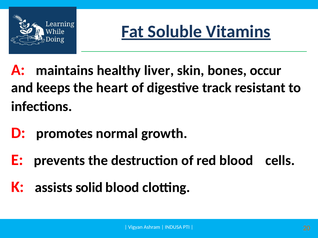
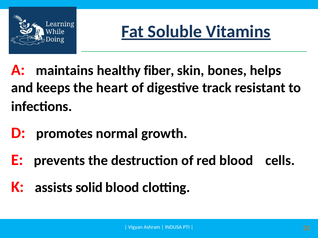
liver: liver -> fiber
occur: occur -> helps
